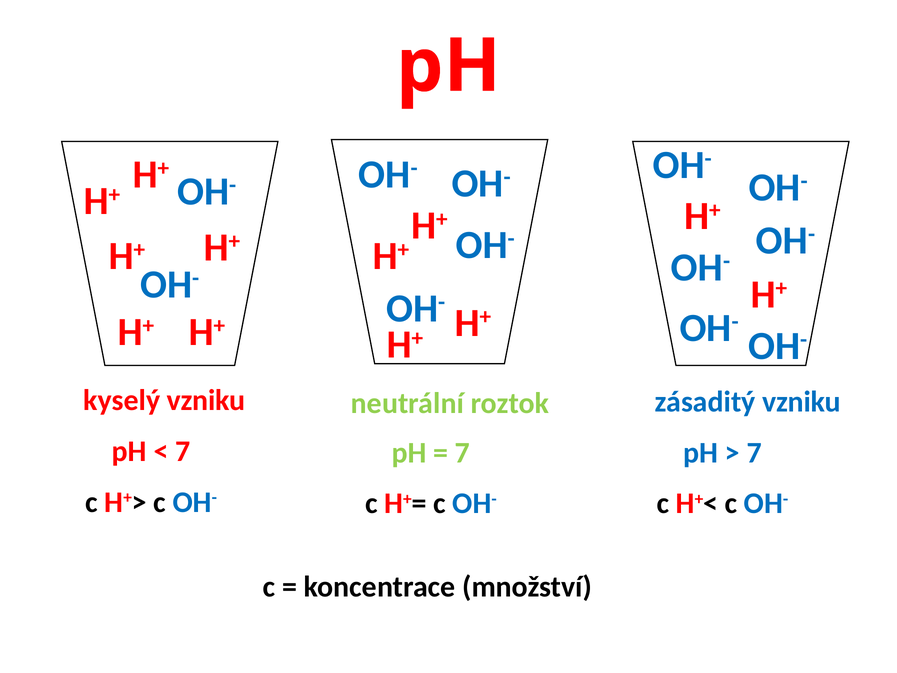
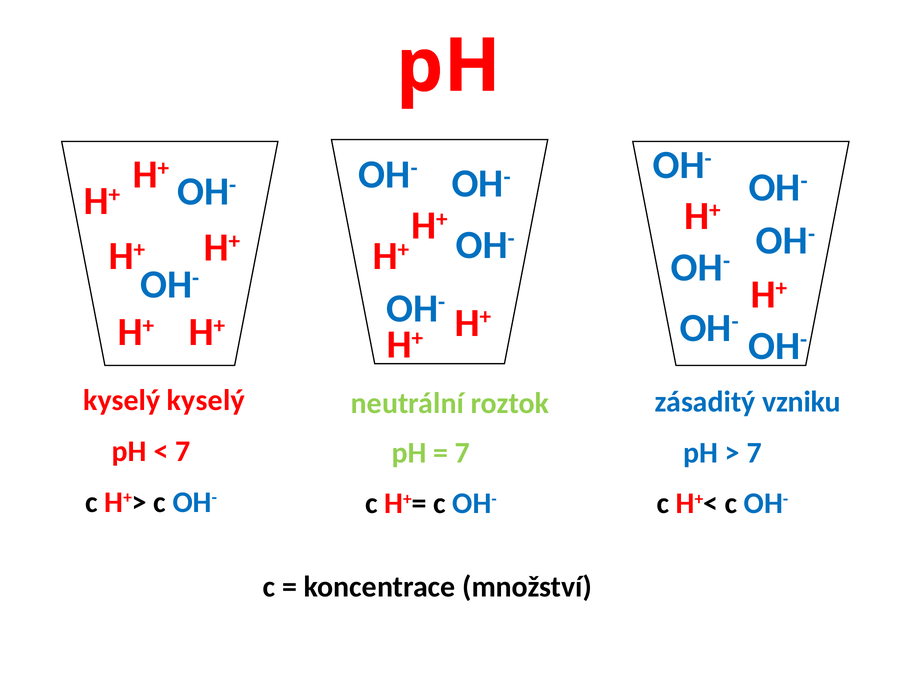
kyselý vzniku: vzniku -> kyselý
